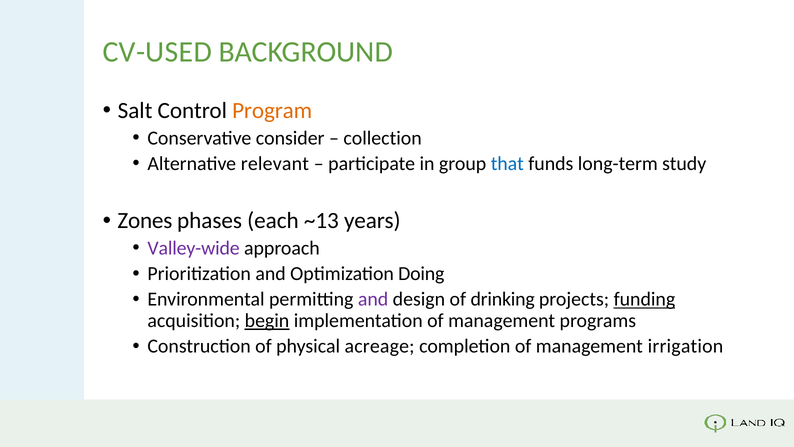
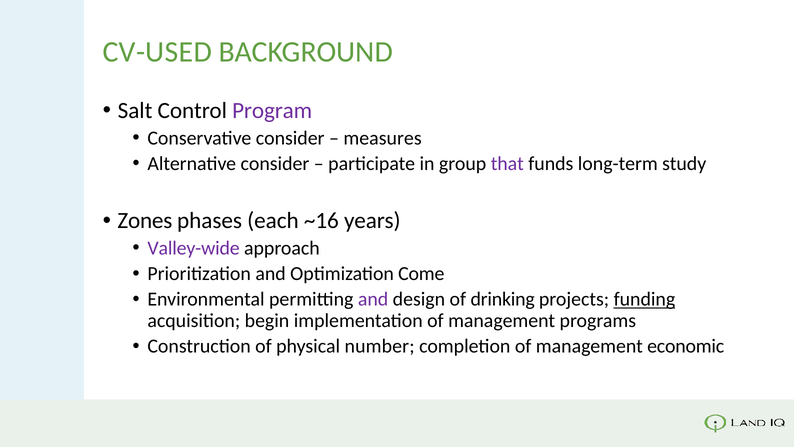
Program colour: orange -> purple
collection: collection -> measures
Alternative relevant: relevant -> consider
that colour: blue -> purple
~13: ~13 -> ~16
Doing: Doing -> Come
begin underline: present -> none
acreage: acreage -> number
irrigation: irrigation -> economic
